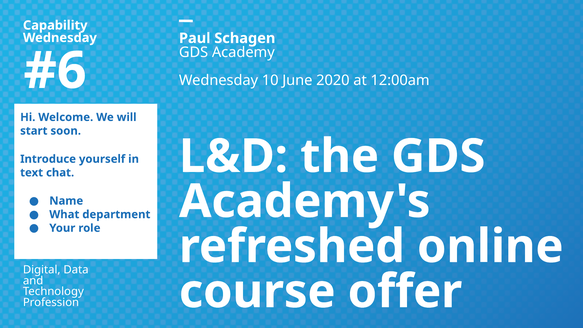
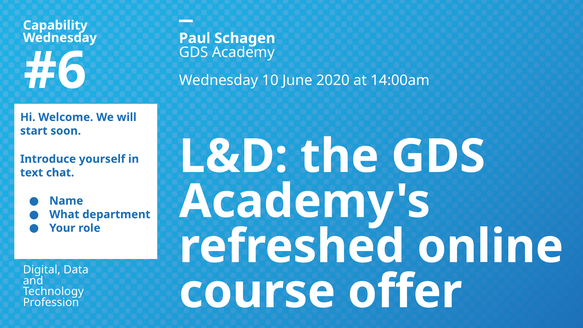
12:00am: 12:00am -> 14:00am
